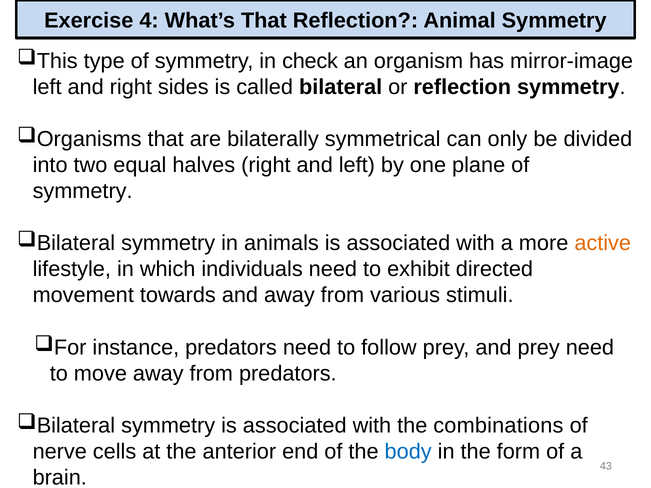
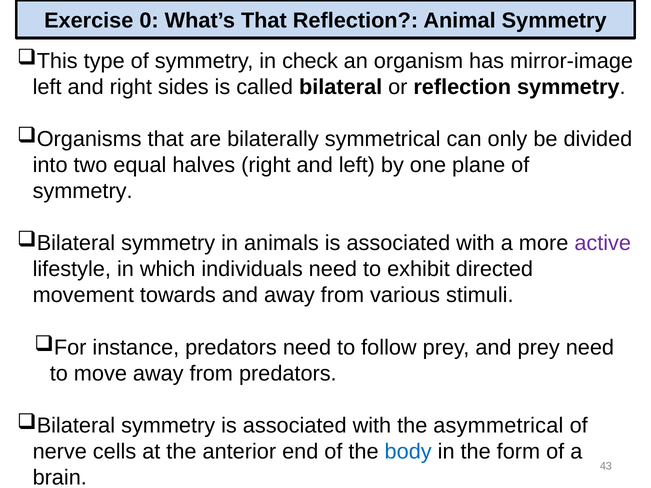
4: 4 -> 0
active colour: orange -> purple
combinations: combinations -> asymmetrical
